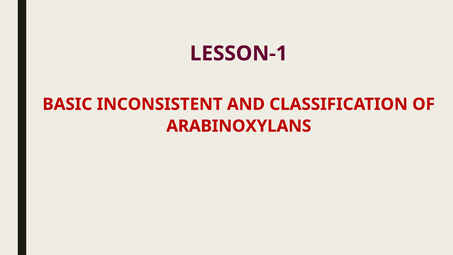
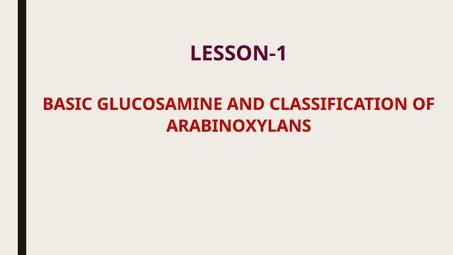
INCONSISTENT: INCONSISTENT -> GLUCOSAMINE
